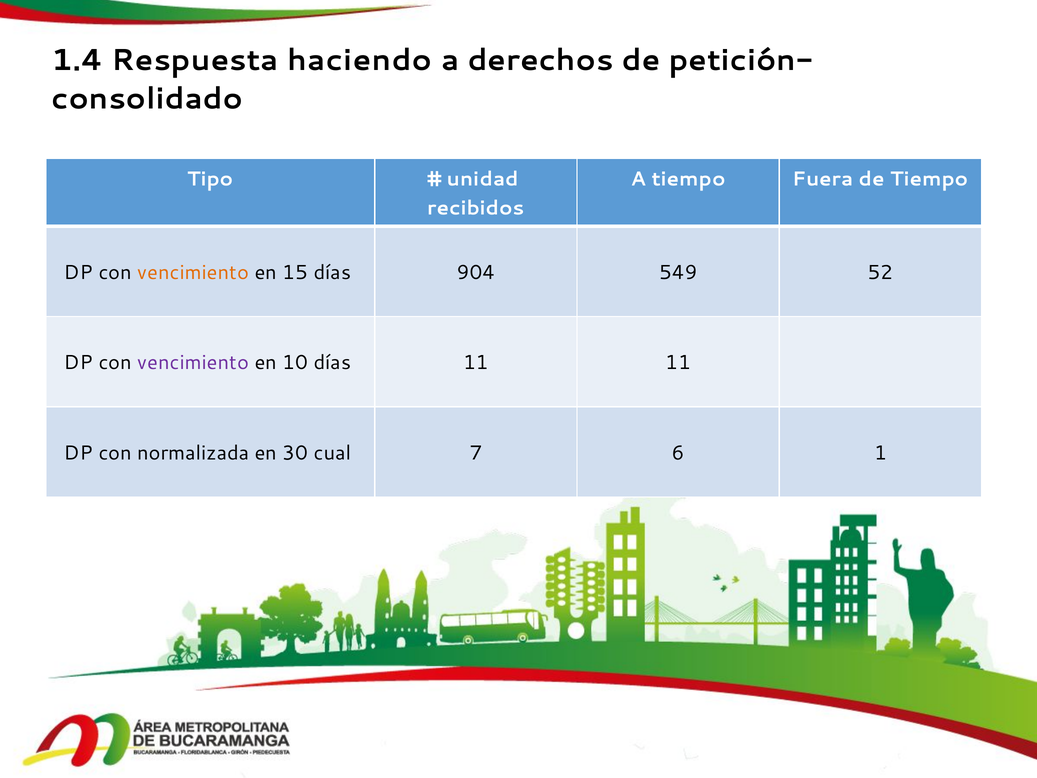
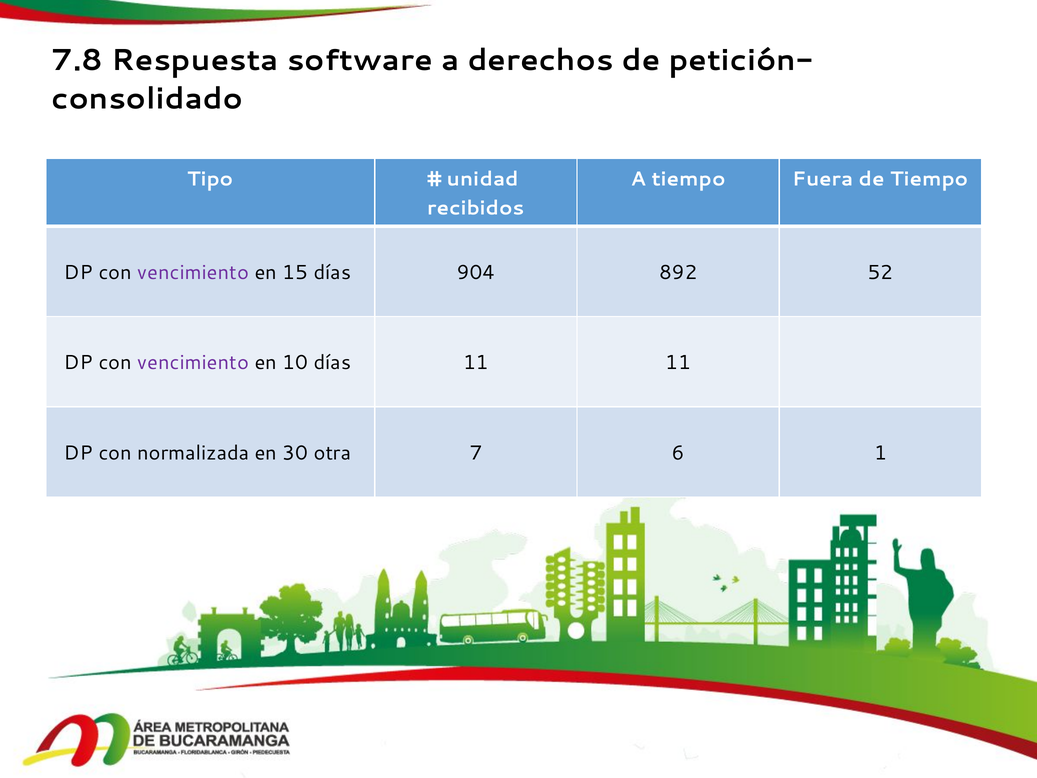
1.4: 1.4 -> 7.8
haciendo: haciendo -> software
vencimiento at (193, 272) colour: orange -> purple
549: 549 -> 892
cual: cual -> otra
